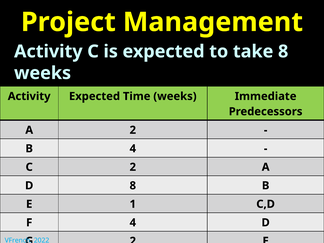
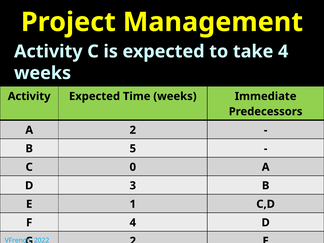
take 8: 8 -> 4
B 4: 4 -> 5
C 2: 2 -> 0
D 8: 8 -> 3
